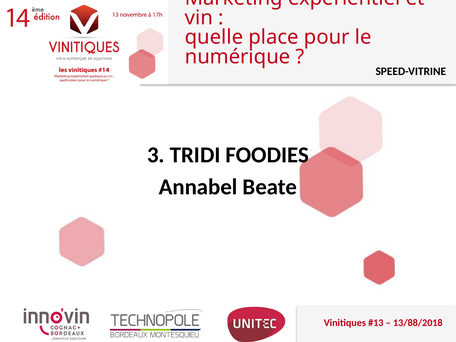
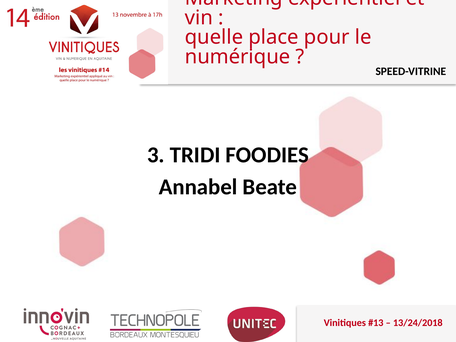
13/88/2018: 13/88/2018 -> 13/24/2018
